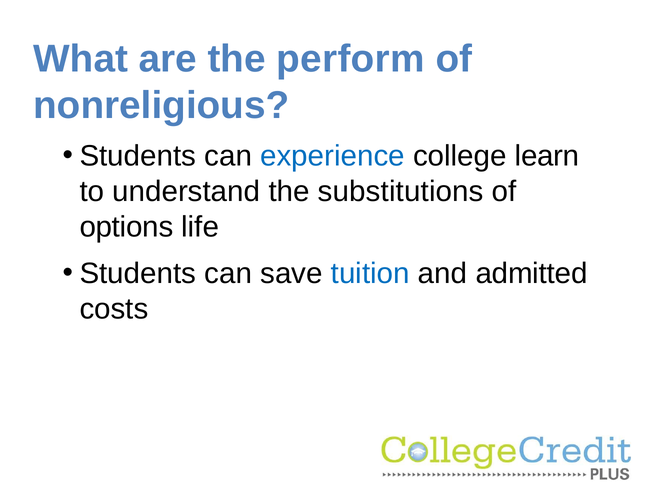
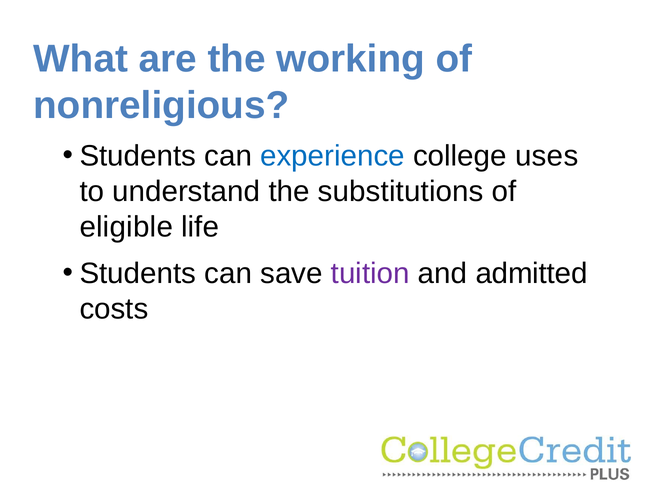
perform: perform -> working
learn: learn -> uses
options: options -> eligible
tuition colour: blue -> purple
